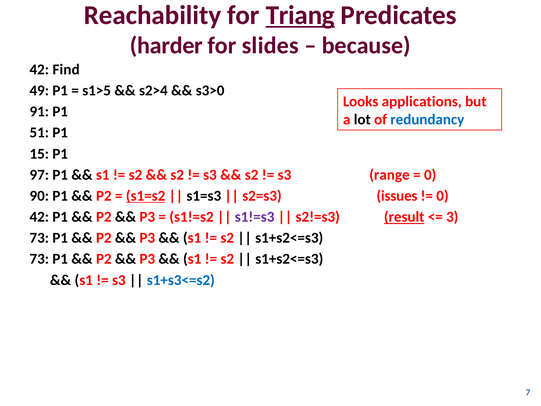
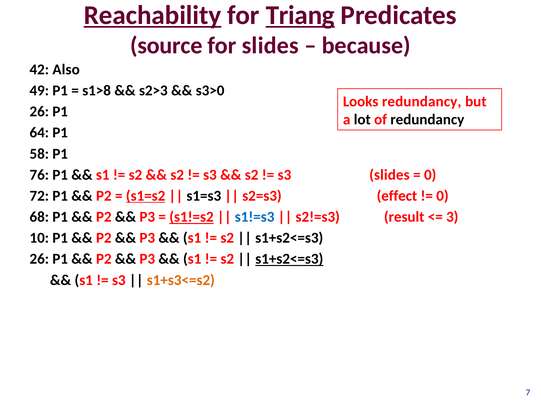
Reachability underline: none -> present
harder: harder -> source
Find: Find -> Also
s1>5: s1>5 -> s1>8
s2>4: s2>4 -> s2>3
Looks applications: applications -> redundancy
91 at (39, 112): 91 -> 26
redundancy at (427, 119) colour: blue -> black
51: 51 -> 64
15: 15 -> 58
97: 97 -> 76
s3 range: range -> slides
90: 90 -> 72
issues: issues -> effect
42 at (39, 217): 42 -> 68
s1!=s2 underline: none -> present
s1!=s3 colour: purple -> blue
result underline: present -> none
73 at (39, 238): 73 -> 10
73 at (39, 259): 73 -> 26
s1+s2<=s3 at (289, 259) underline: none -> present
s1+s3<=s2 colour: blue -> orange
